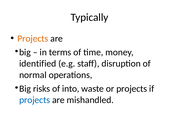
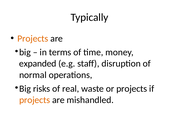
identified: identified -> expanded
into: into -> real
projects at (35, 100) colour: blue -> orange
